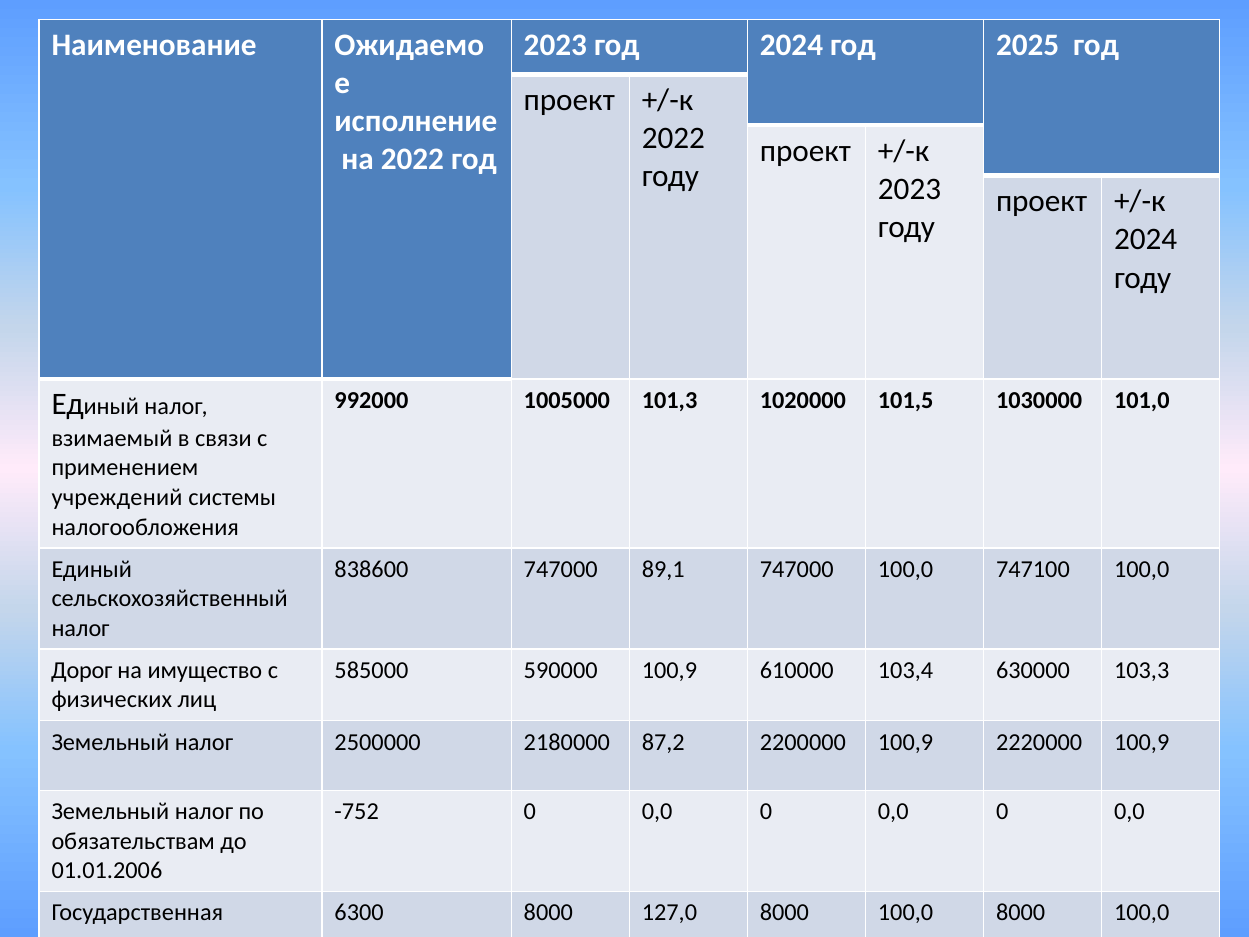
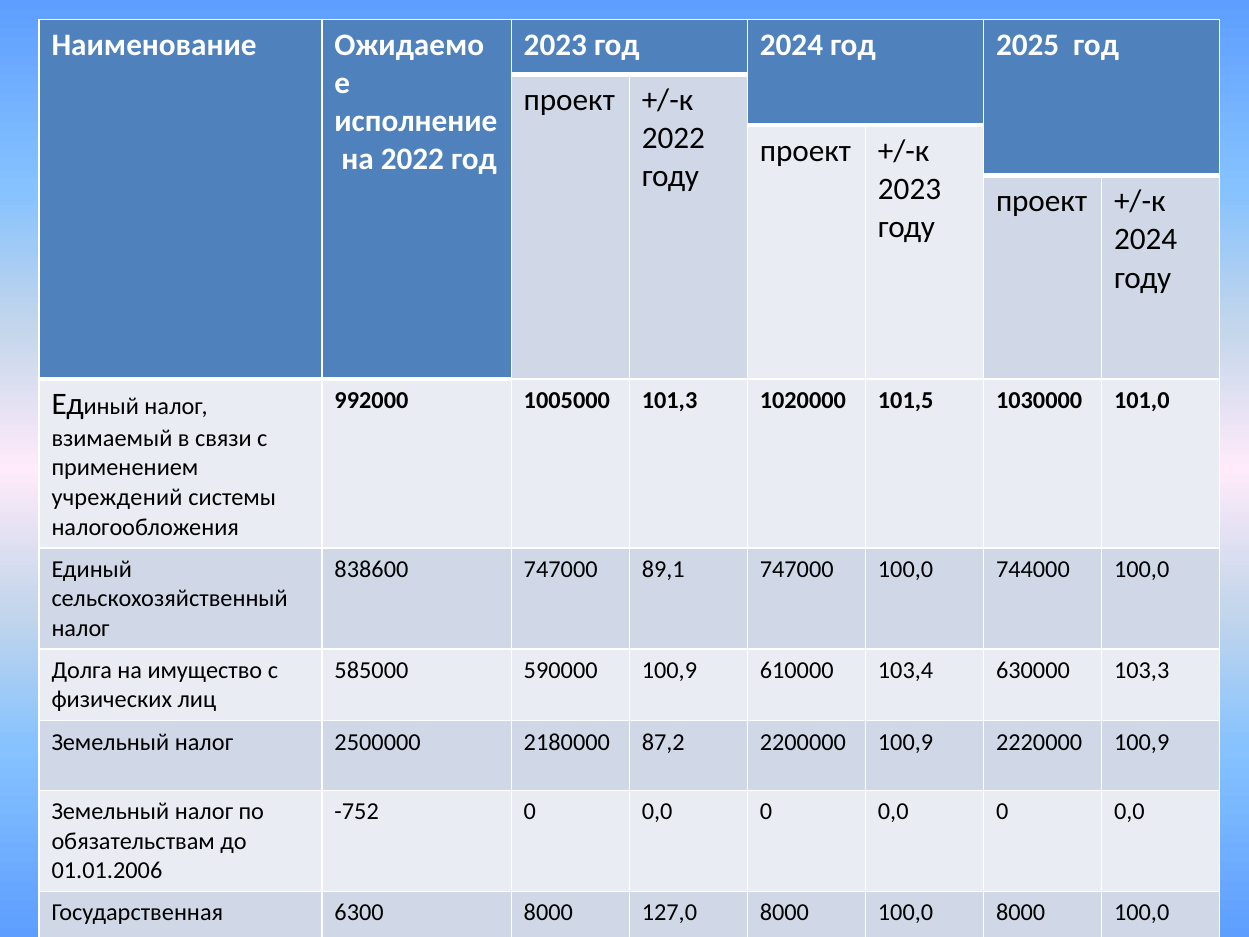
747100: 747100 -> 744000
Дорог: Дорог -> Долга
